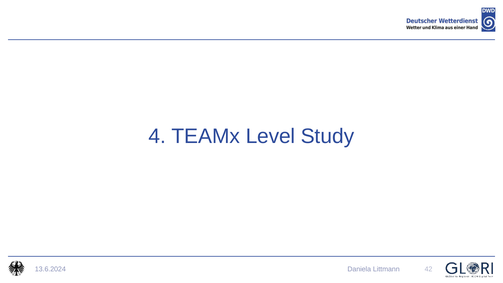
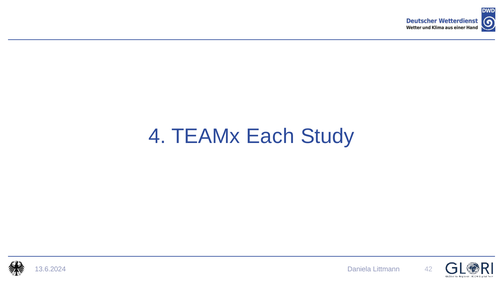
Level: Level -> Each
